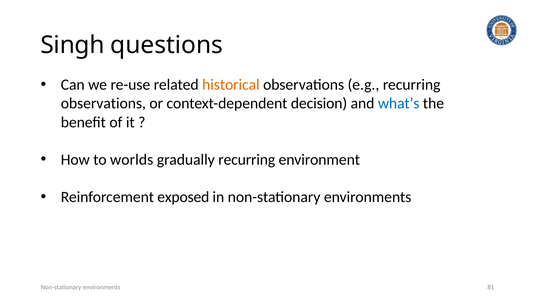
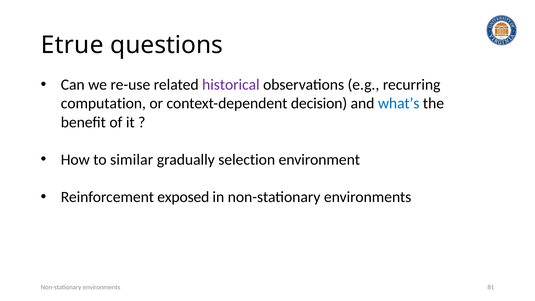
Singh: Singh -> Etrue
historical colour: orange -> purple
observations at (103, 103): observations -> computation
worlds: worlds -> similar
gradually recurring: recurring -> selection
